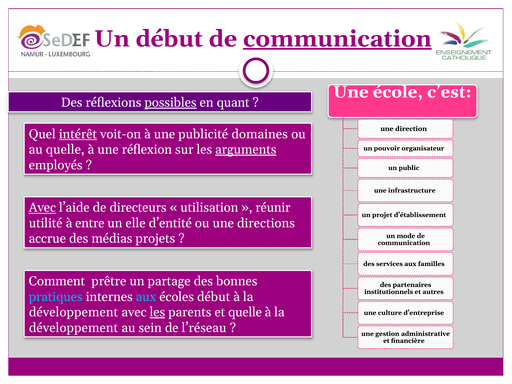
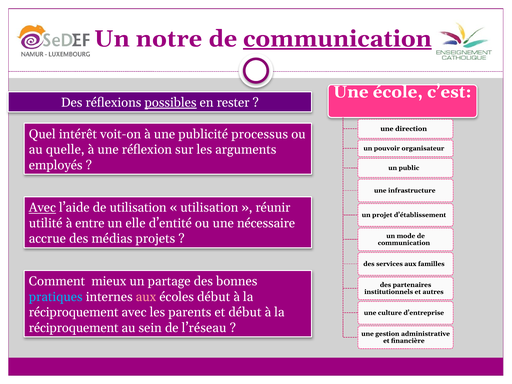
Un début: début -> notre
quant: quant -> rester
intérêt underline: present -> none
domaines: domaines -> processus
arguments underline: present -> none
de directeurs: directeurs -> utilisation
directions: directions -> nécessaire
prêtre: prêtre -> mieux
aux at (146, 297) colour: light blue -> pink
développement at (74, 312): développement -> réciproquement
les at (157, 312) underline: present -> none
et quelle: quelle -> début
développement at (74, 328): développement -> réciproquement
